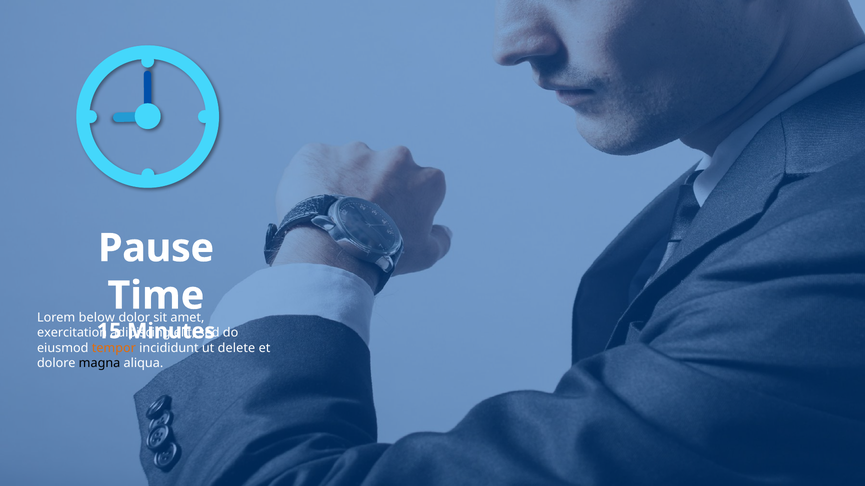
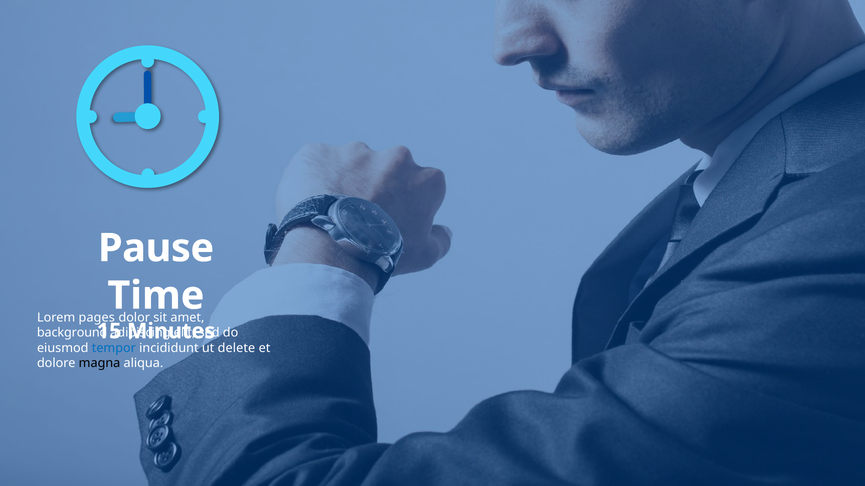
below: below -> pages
exercitation: exercitation -> background
tempor colour: orange -> blue
